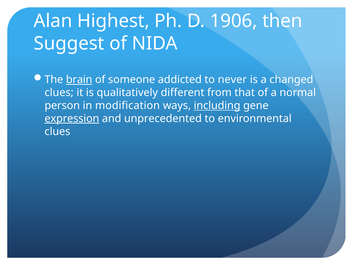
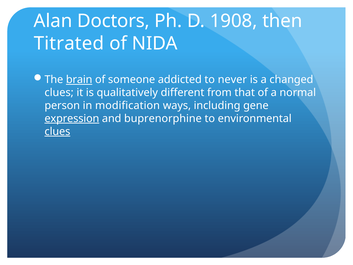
Highest: Highest -> Doctors
1906: 1906 -> 1908
Suggest: Suggest -> Titrated
including underline: present -> none
unprecedented: unprecedented -> buprenorphine
clues at (57, 131) underline: none -> present
